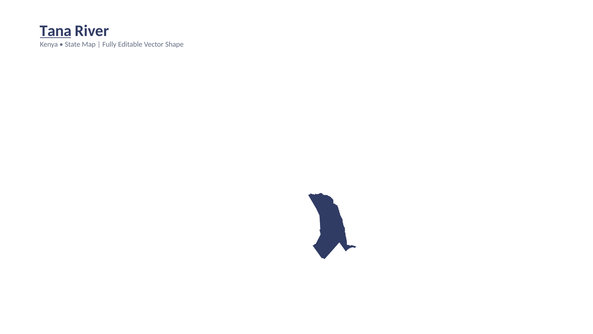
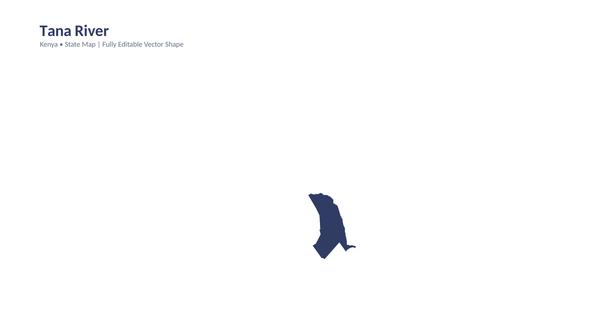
Tana underline: present -> none
